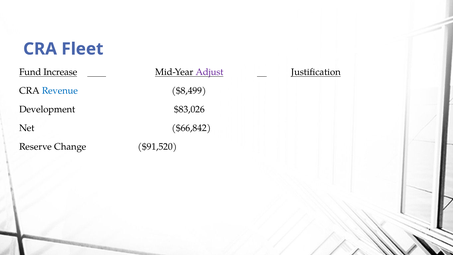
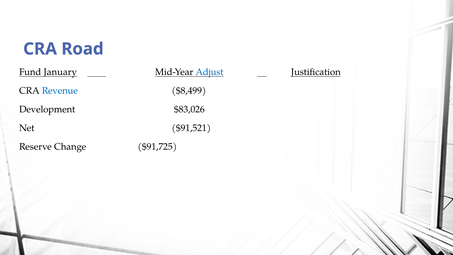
Fleet: Fleet -> Road
Increase: Increase -> January
Adjust colour: purple -> blue
$66,842: $66,842 -> $91,521
$91,520: $91,520 -> $91,725
